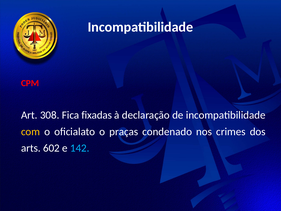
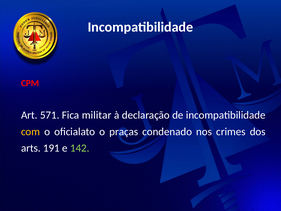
308: 308 -> 571
fixadas: fixadas -> militar
602: 602 -> 191
142 colour: light blue -> light green
